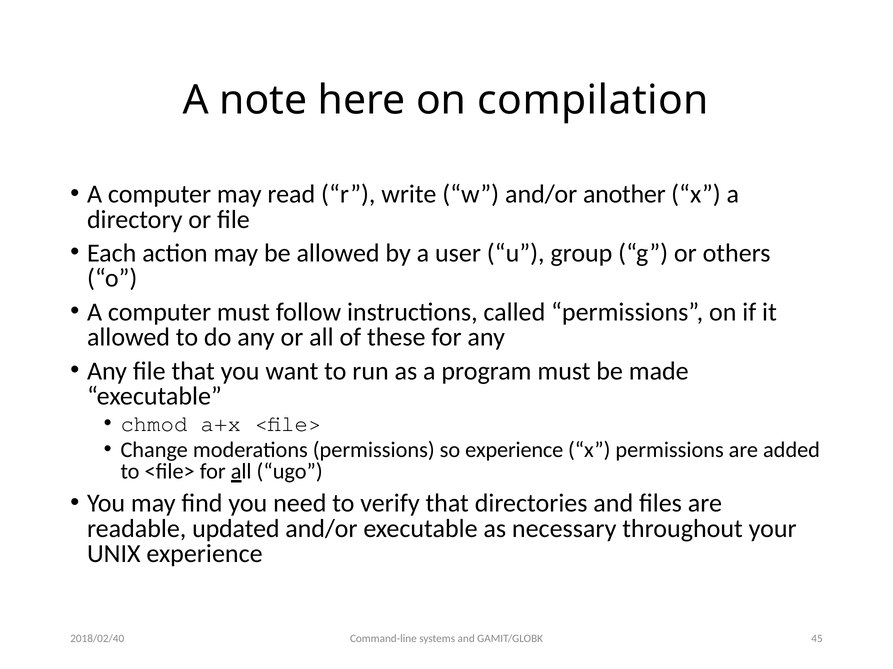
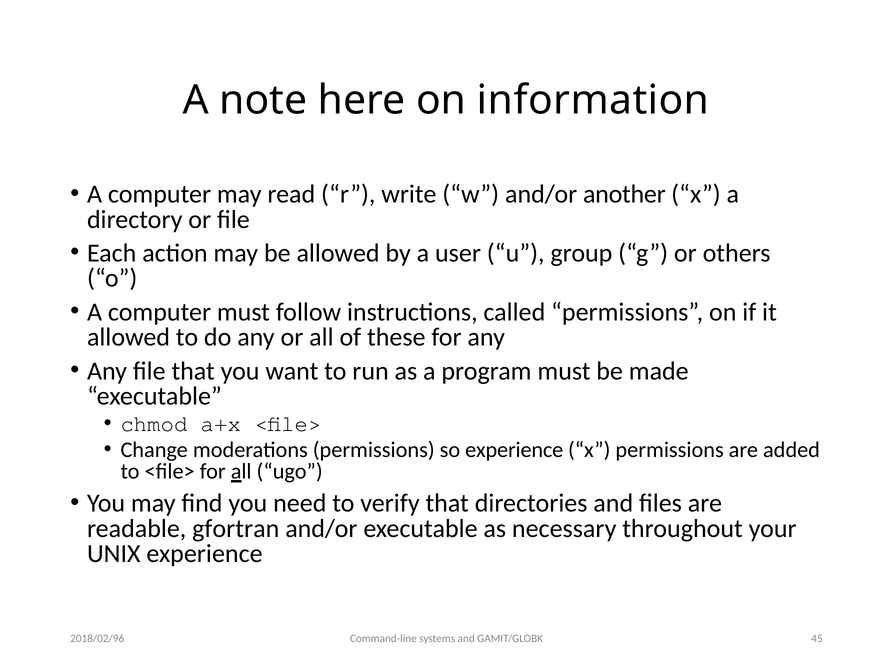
compilation: compilation -> information
updated: updated -> gfortran
2018/02/40: 2018/02/40 -> 2018/02/96
